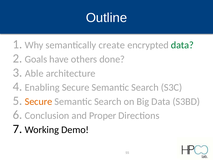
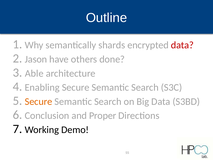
create: create -> shards
data at (182, 45) colour: green -> red
Goals: Goals -> Jason
